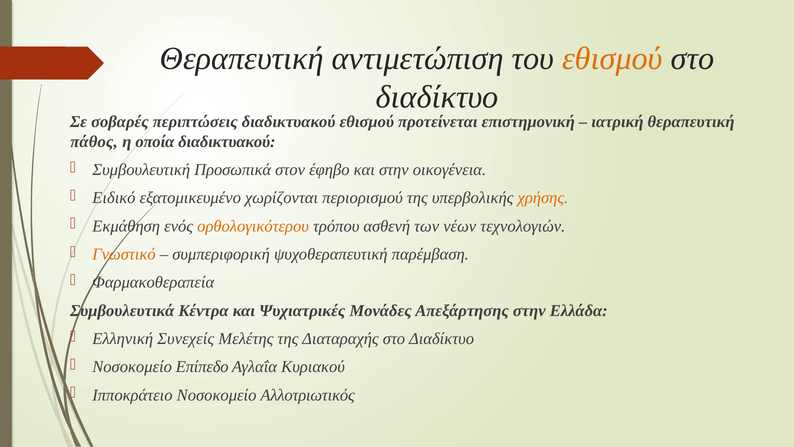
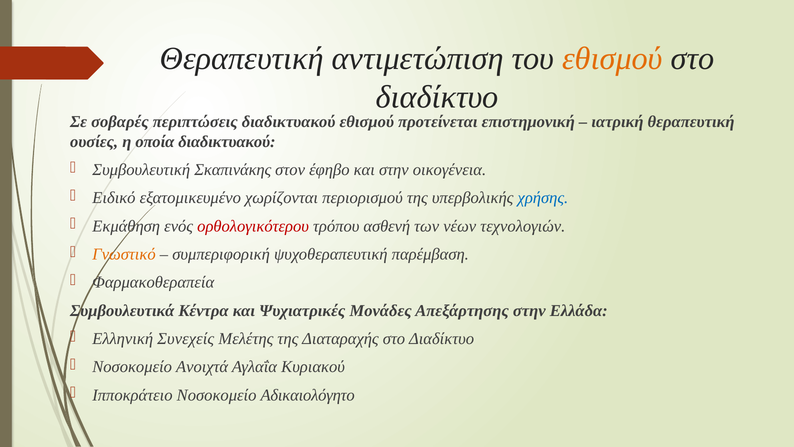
πάθος: πάθος -> ουσίες
Προσωπικά: Προσωπικά -> Σκαπινάκης
χρήσης colour: orange -> blue
ορθολογικότερου colour: orange -> red
Επίπεδο: Επίπεδο -> Ανοιχτά
Αλλοτριωτικός: Αλλοτριωτικός -> Αδικαιολόγητο
